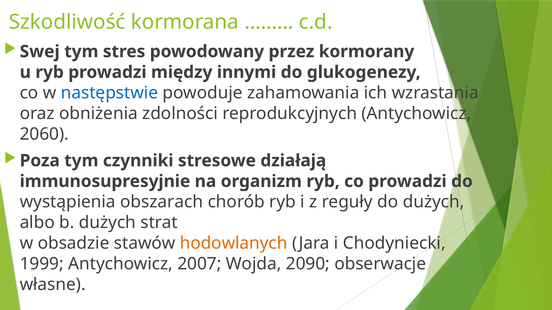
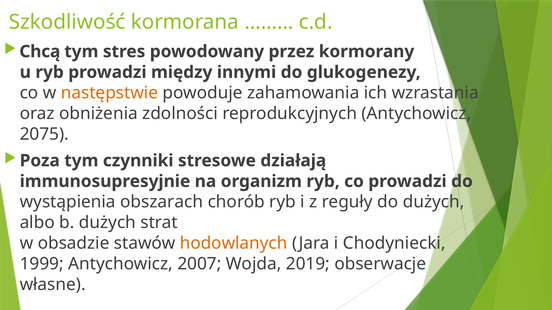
Swej: Swej -> Chcą
następstwie colour: blue -> orange
2060: 2060 -> 2075
2090: 2090 -> 2019
